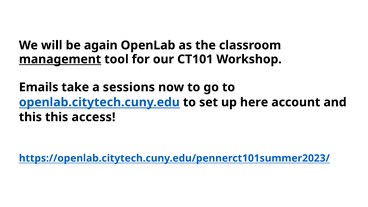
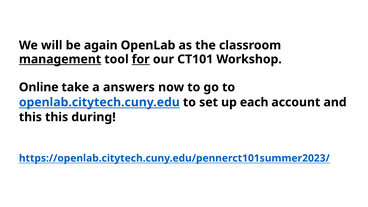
for underline: none -> present
Emails: Emails -> Online
sessions: sessions -> answers
here: here -> each
access: access -> during
